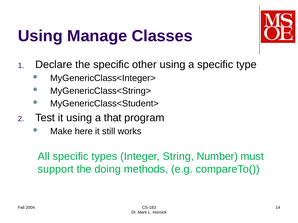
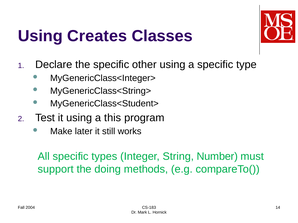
Manage: Manage -> Creates
that: that -> this
here: here -> later
